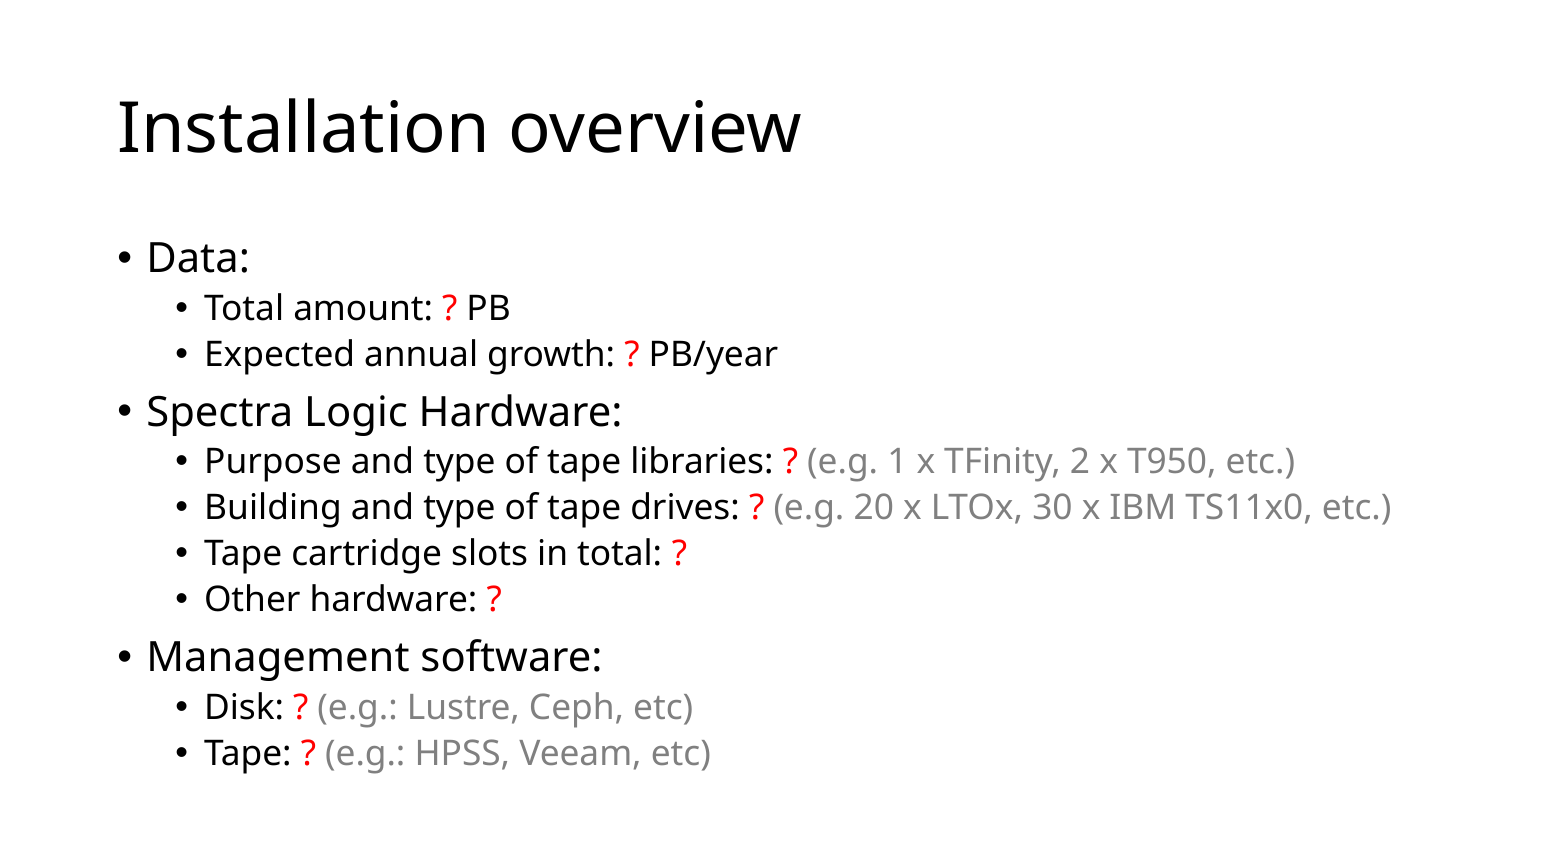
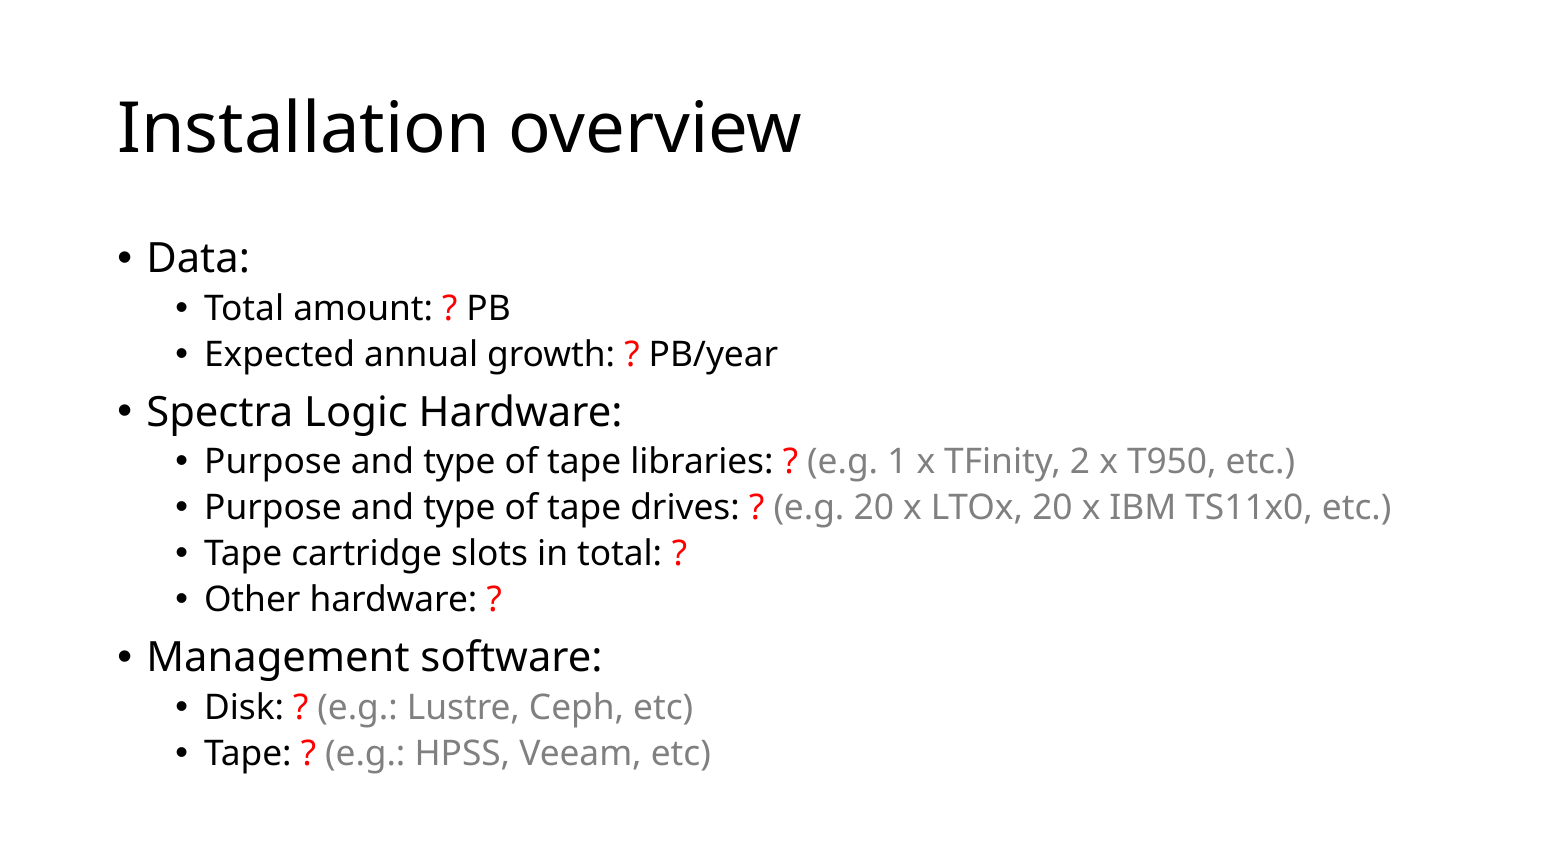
Building at (273, 508): Building -> Purpose
LTOx 30: 30 -> 20
